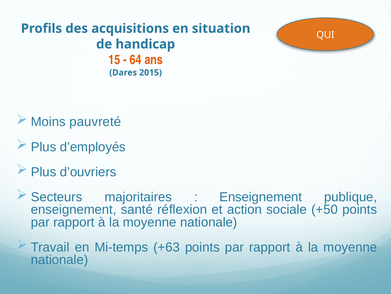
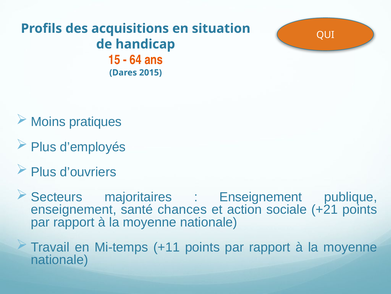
pauvreté: pauvreté -> pratiques
réflexion: réflexion -> chances
+50: +50 -> +21
+63: +63 -> +11
